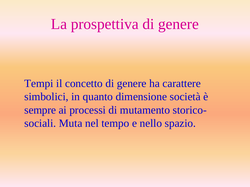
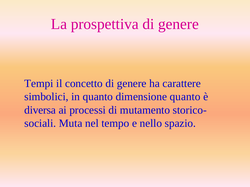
dimensione società: società -> quanto
sempre: sempre -> diversa
